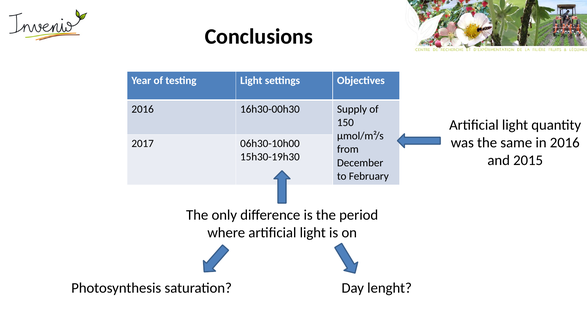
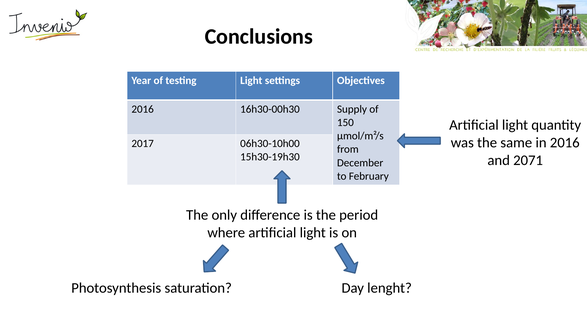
2015: 2015 -> 2071
